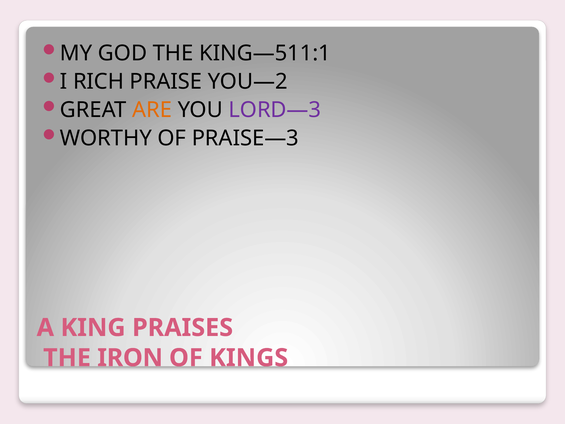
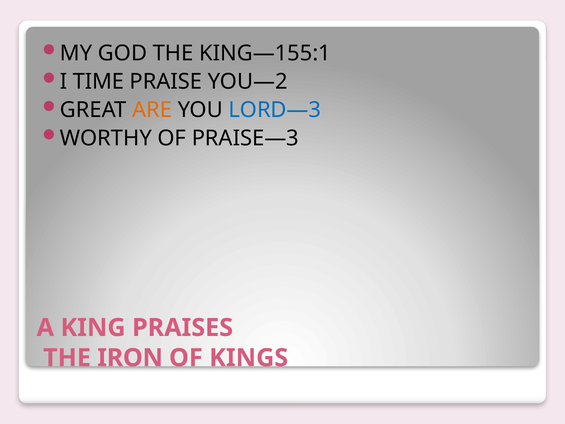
KING—511:1: KING—511:1 -> KING—155:1
RICH: RICH -> TIME
LORD—3 colour: purple -> blue
